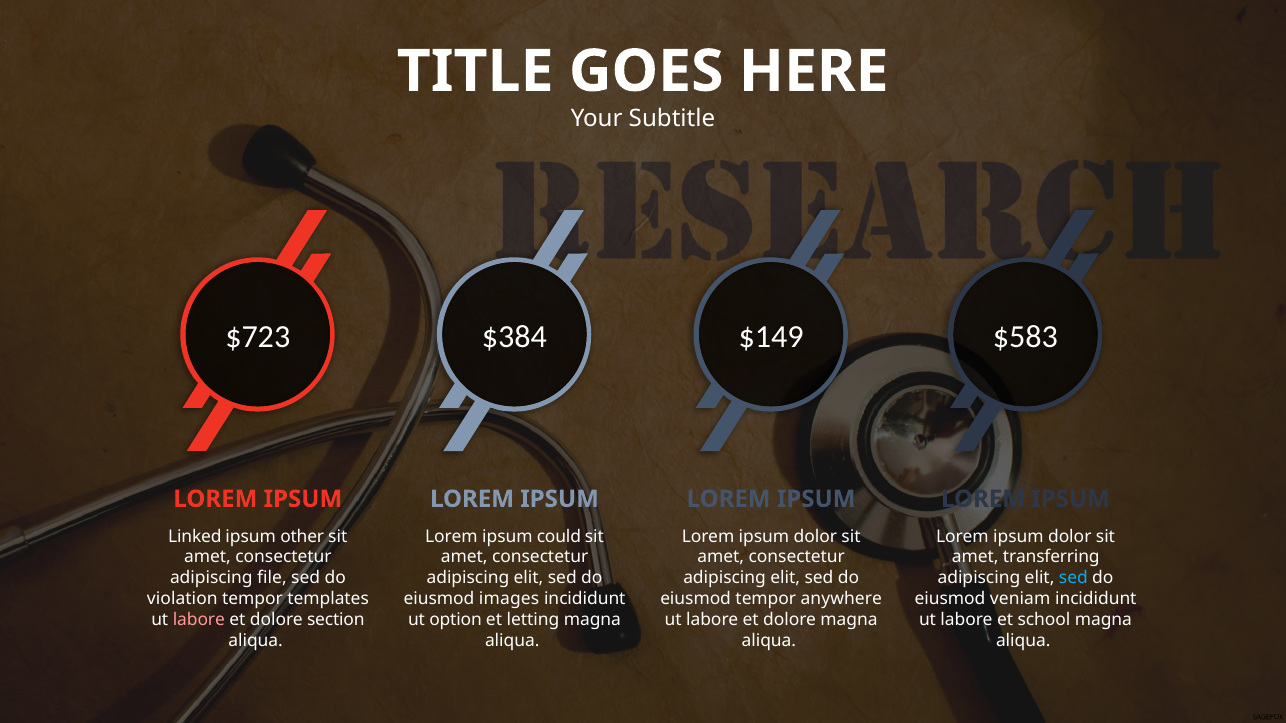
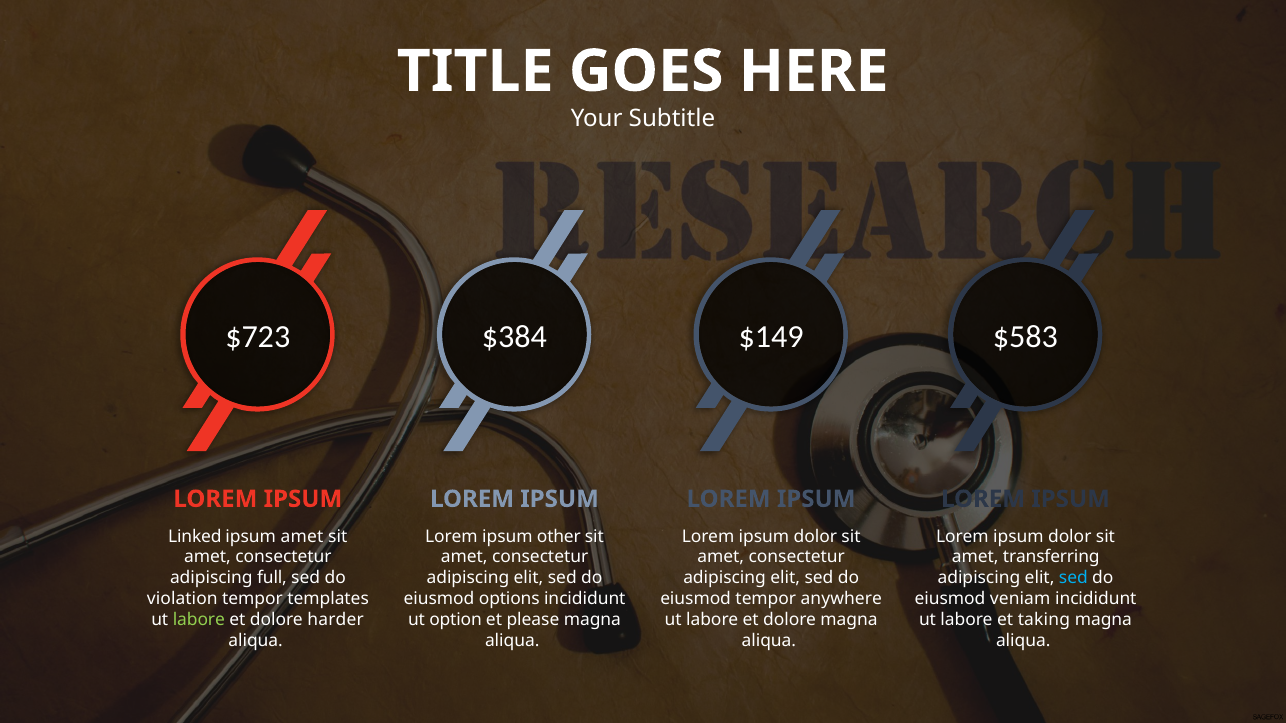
ipsum other: other -> amet
could: could -> other
file: file -> full
images: images -> options
labore at (199, 620) colour: pink -> light green
section: section -> harder
letting: letting -> please
school: school -> taking
